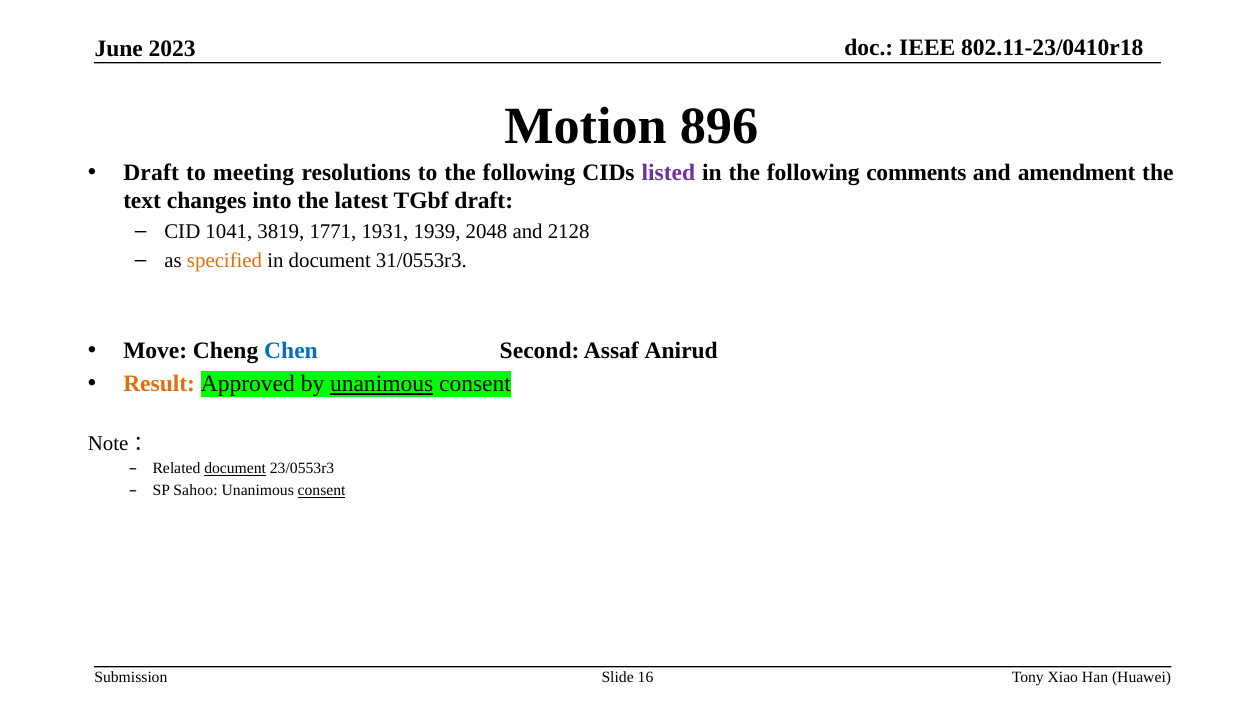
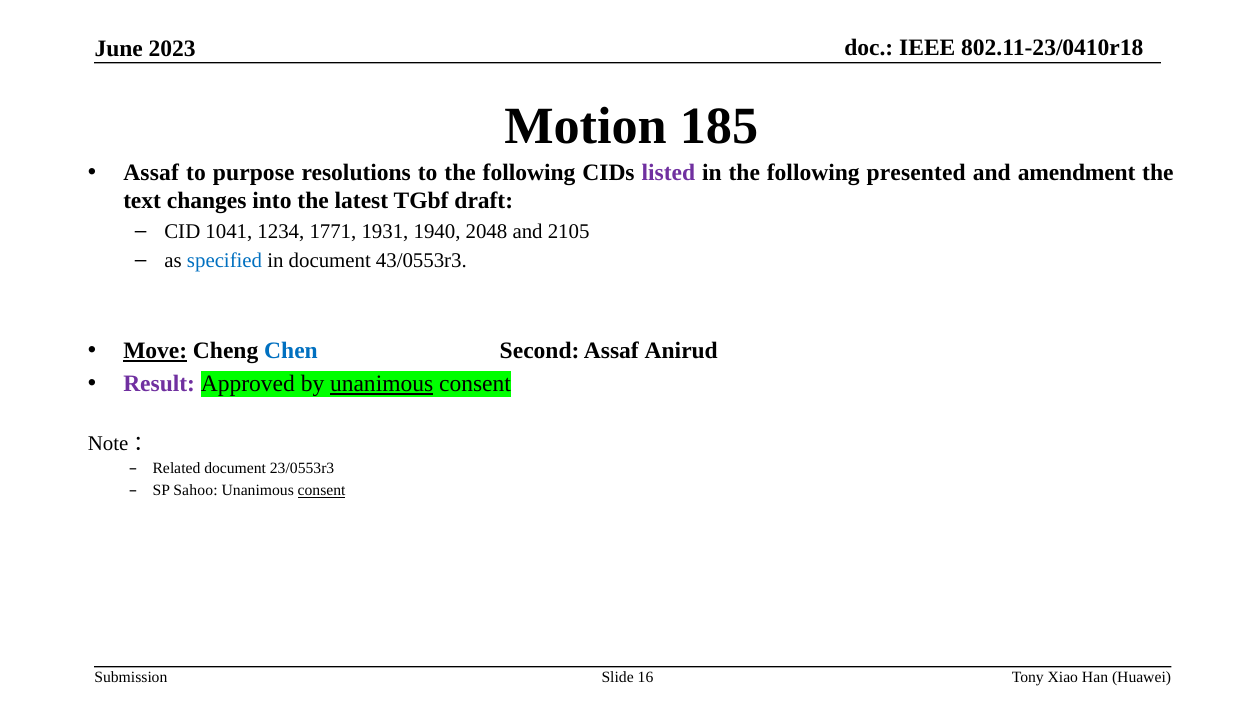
896: 896 -> 185
Draft at (151, 173): Draft -> Assaf
meeting: meeting -> purpose
comments: comments -> presented
3819: 3819 -> 1234
1939: 1939 -> 1940
2128: 2128 -> 2105
specified colour: orange -> blue
31/0553r3: 31/0553r3 -> 43/0553r3
Move underline: none -> present
Result colour: orange -> purple
document at (235, 469) underline: present -> none
